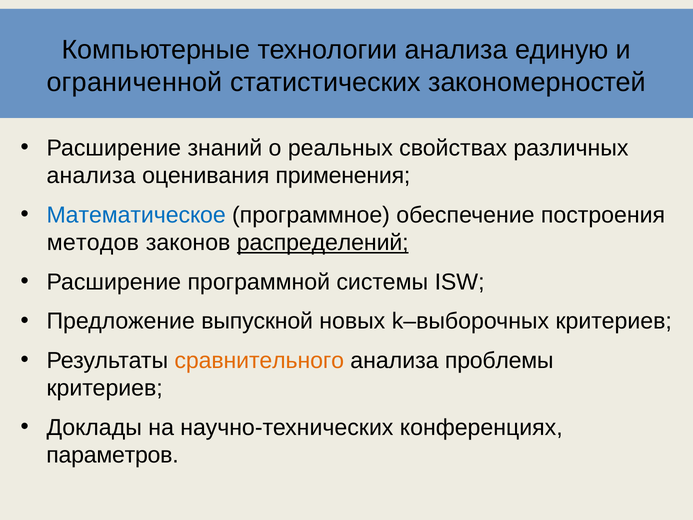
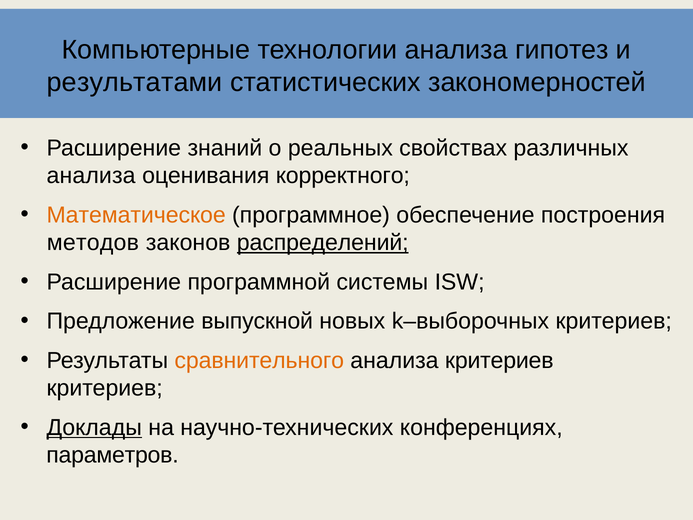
единую: единую -> гипотез
ограниченной: ограниченной -> результатами
применения: применения -> корректного
Математическое colour: blue -> orange
анализа проблемы: проблемы -> критериев
Доклады underline: none -> present
